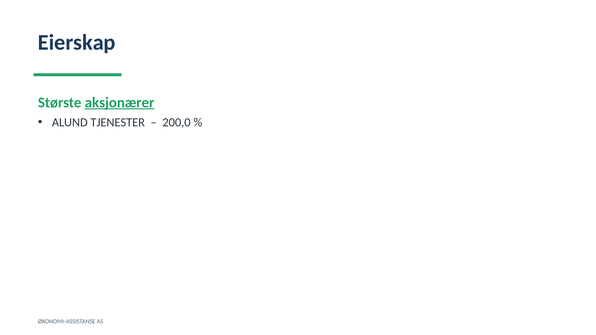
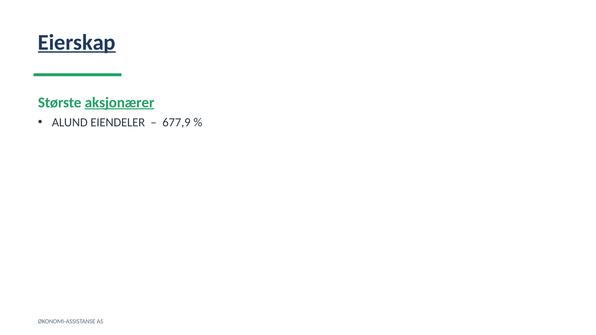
Eierskap underline: none -> present
TJENESTER: TJENESTER -> EIENDELER
200,0: 200,0 -> 677,9
